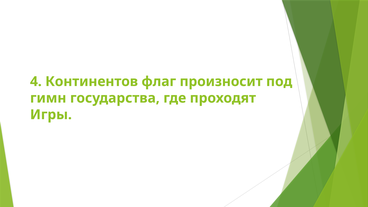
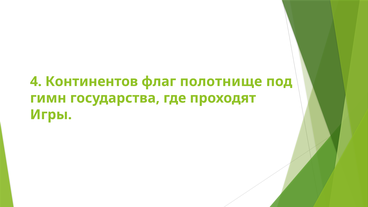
произносит: произносит -> полотнище
